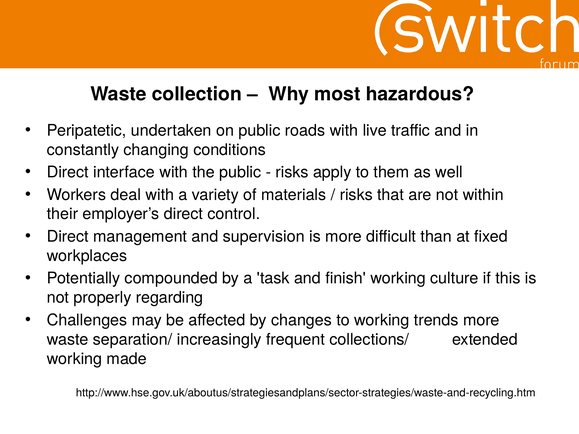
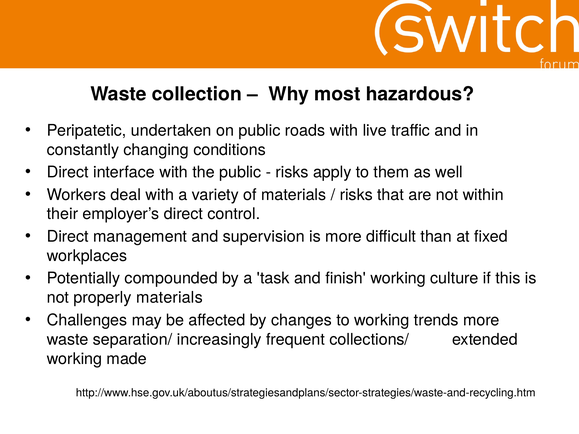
properly regarding: regarding -> materials
